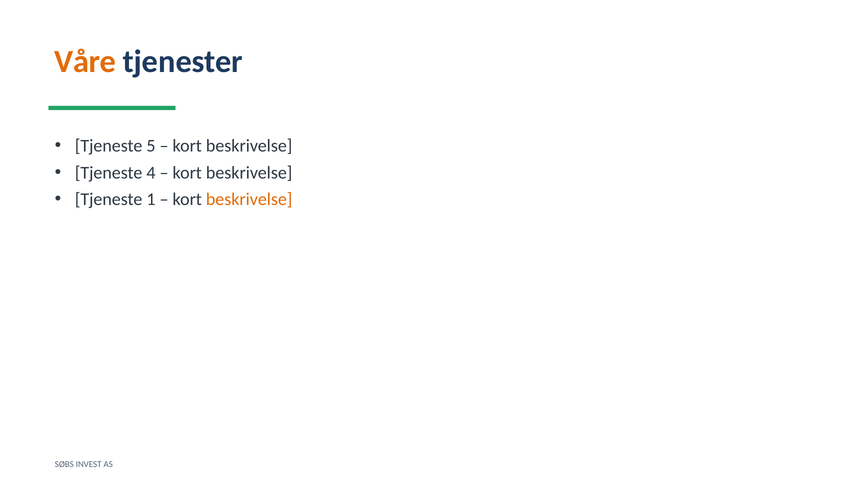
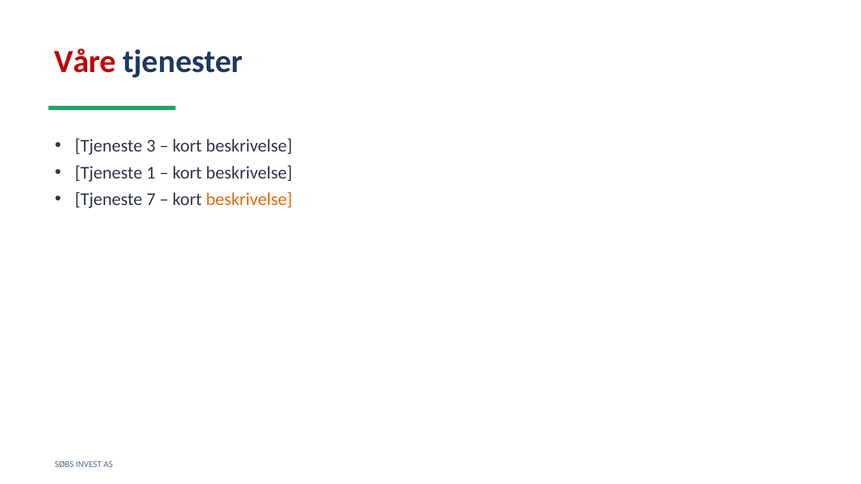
Våre colour: orange -> red
5: 5 -> 3
4: 4 -> 1
1: 1 -> 7
